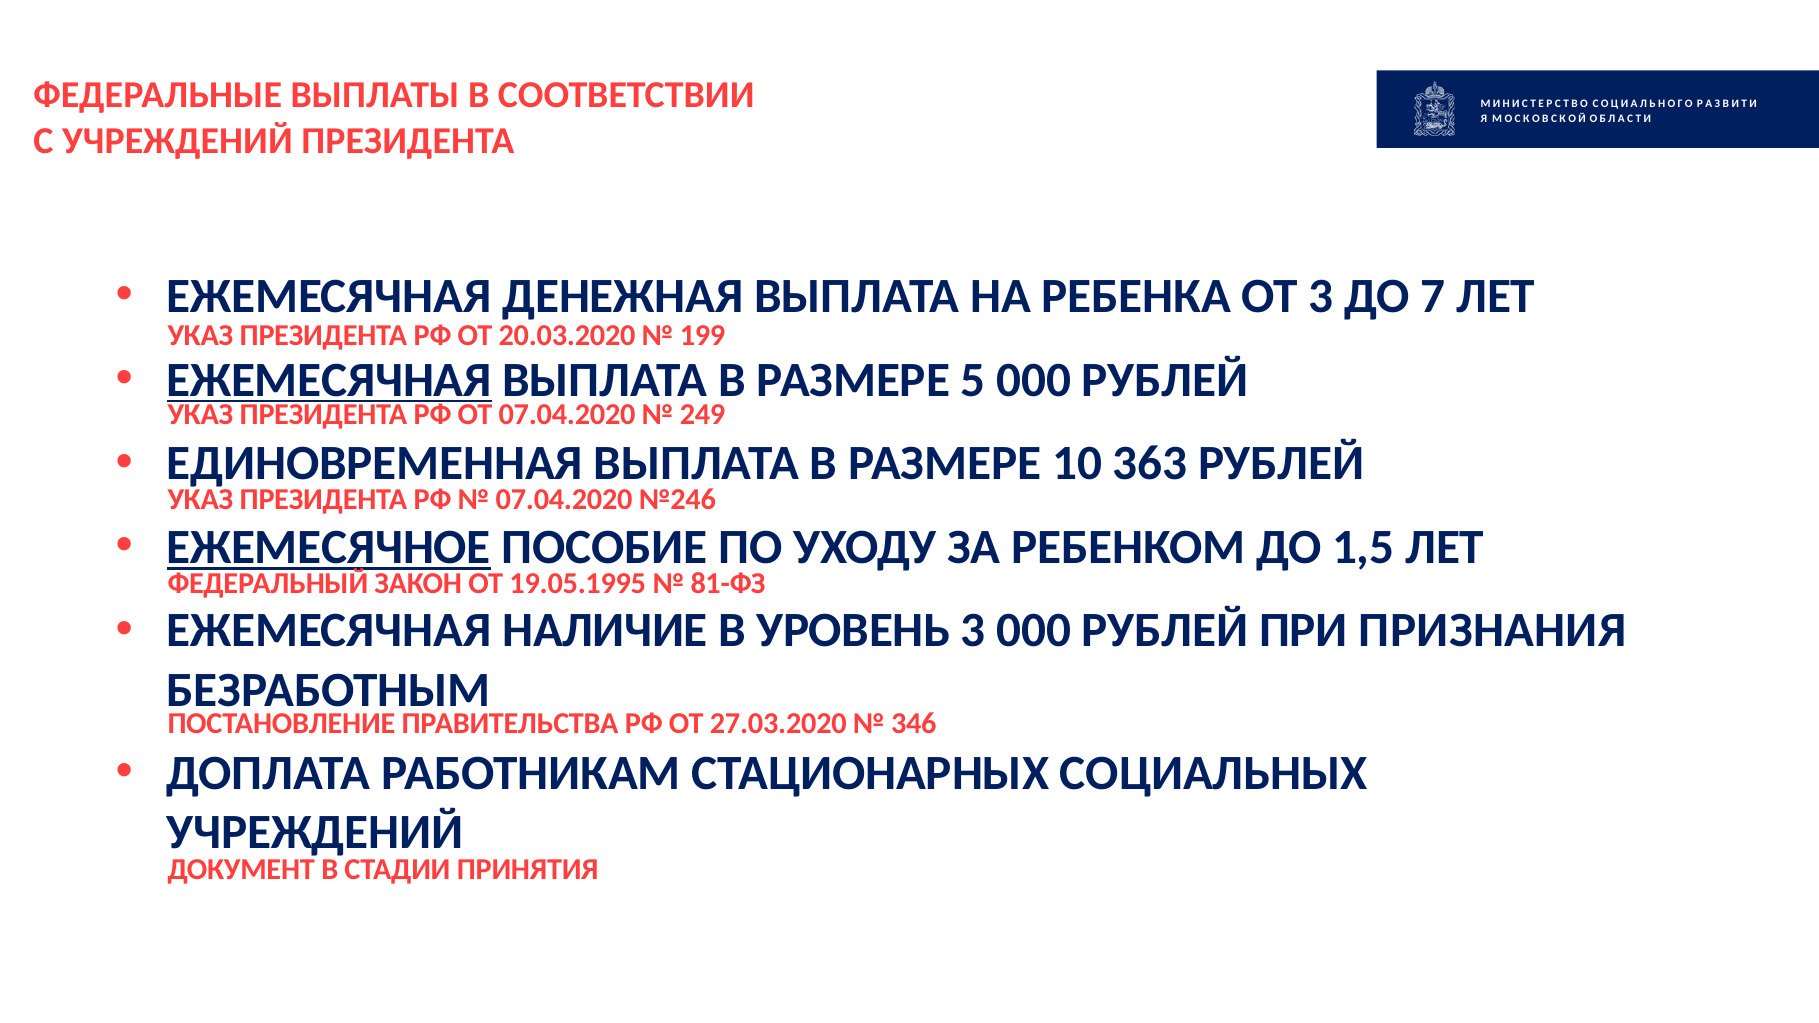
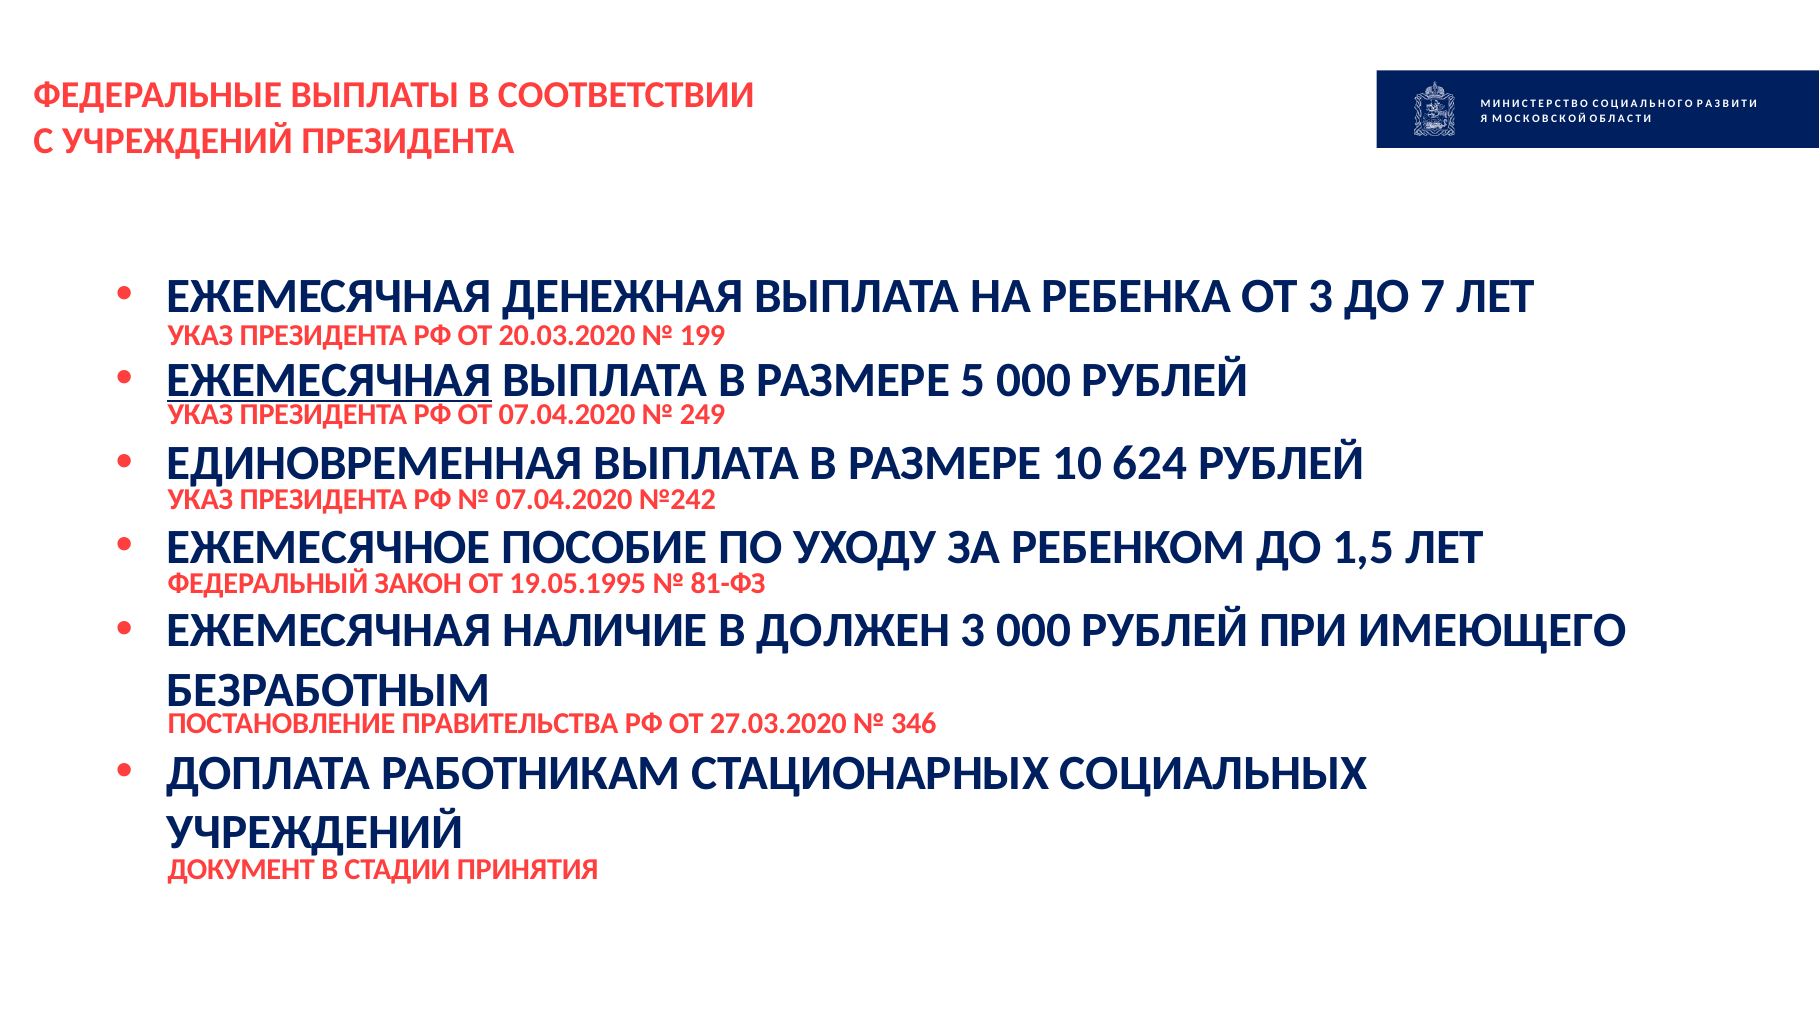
363: 363 -> 624
№246: №246 -> №242
ЕЖЕМЕСЯЧНОЕ underline: present -> none
УРОВЕНЬ: УРОВЕНЬ -> ДОЛЖЕН
ПРИЗНАНИЯ: ПРИЗНАНИЯ -> ИМЕЮЩЕГО
